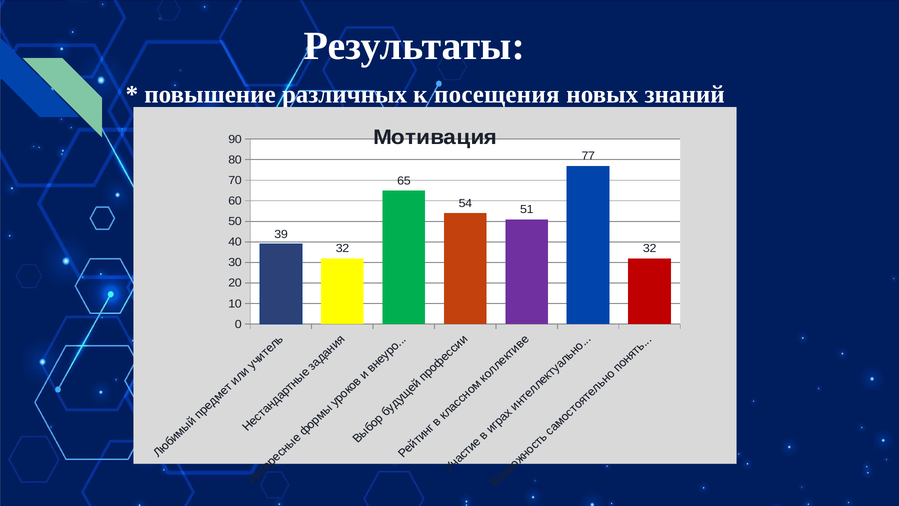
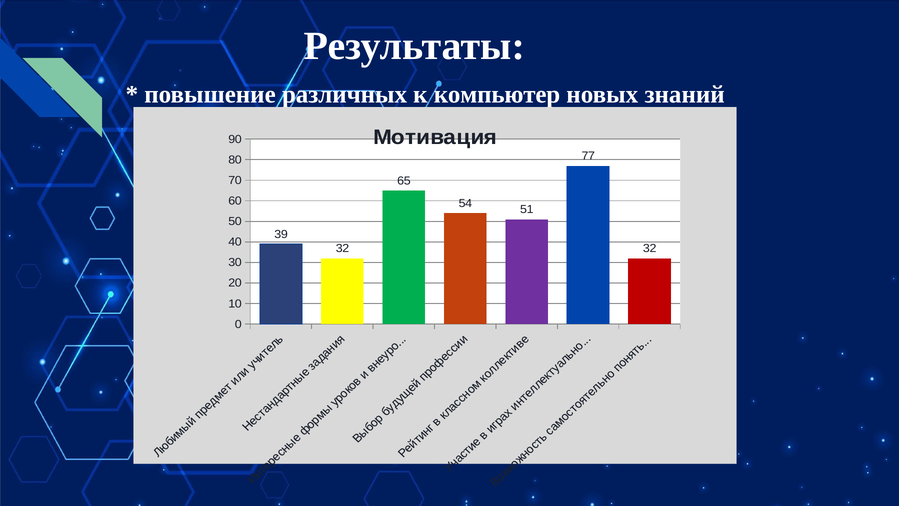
посещения: посещения -> компьютер
